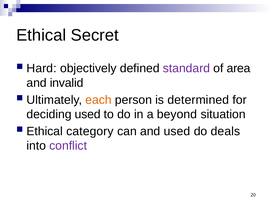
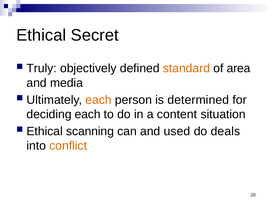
Hard: Hard -> Truly
standard colour: purple -> orange
invalid: invalid -> media
deciding used: used -> each
beyond: beyond -> content
category: category -> scanning
conflict colour: purple -> orange
